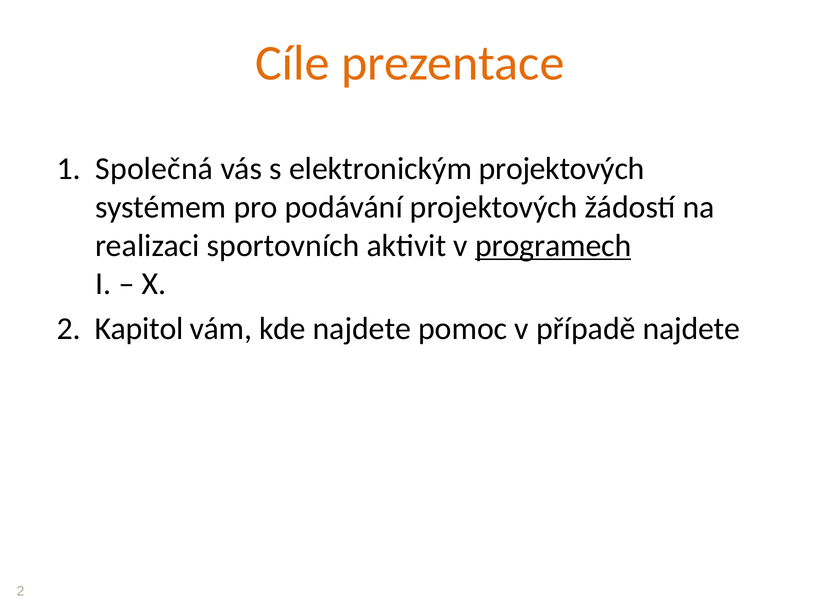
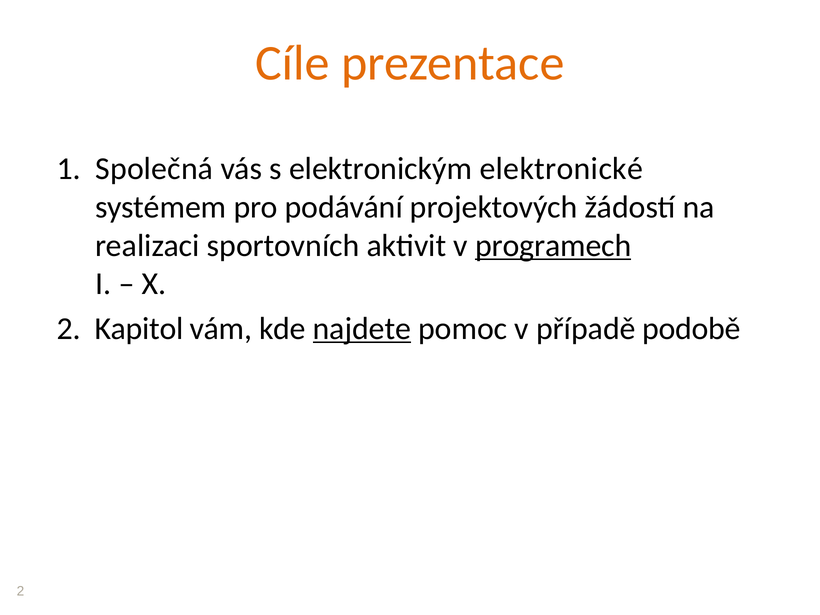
elektronickým projektových: projektových -> elektronické
najdete at (362, 329) underline: none -> present
případě najdete: najdete -> podobě
